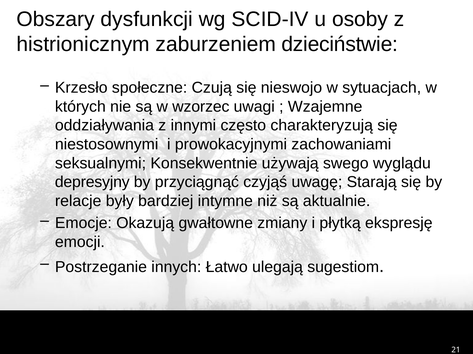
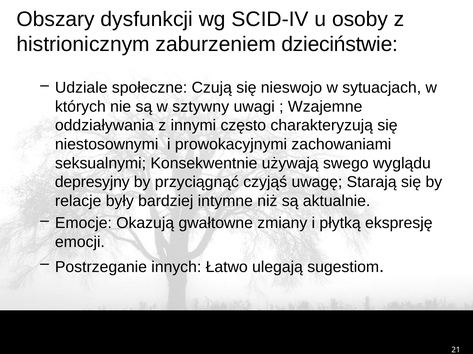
Krzesło: Krzesło -> Udziale
wzorzec: wzorzec -> sztywny
